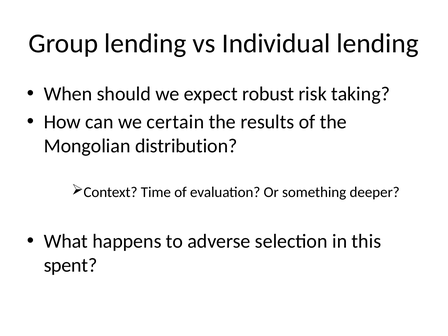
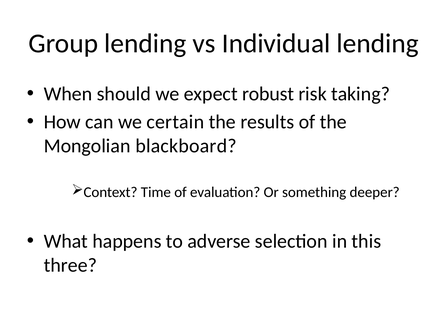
distribution: distribution -> blackboard
spent: spent -> three
